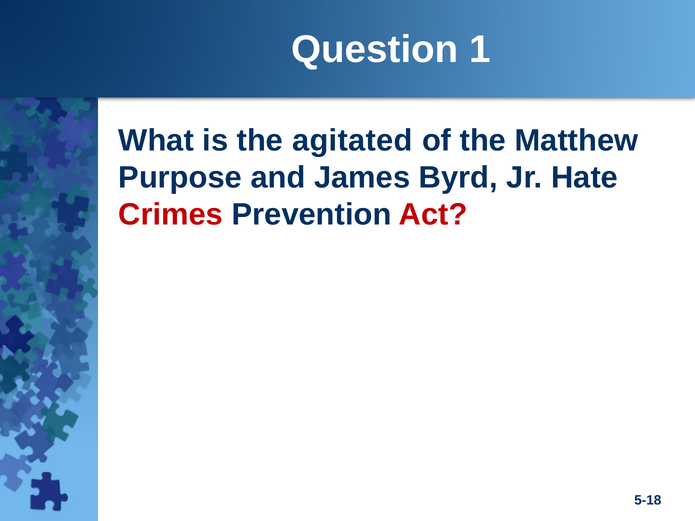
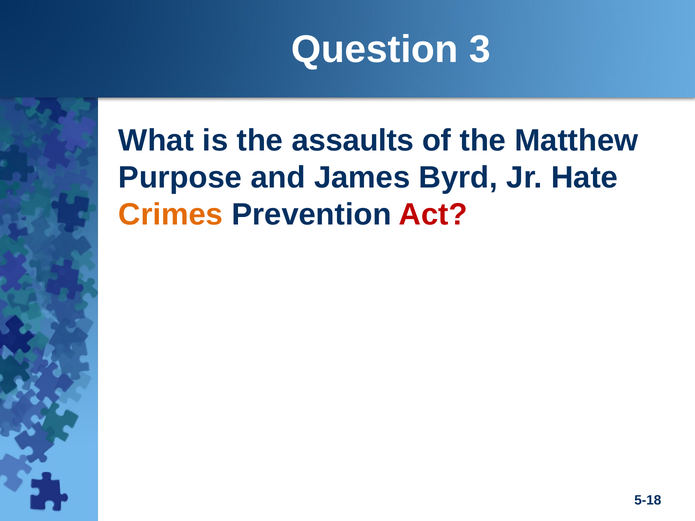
1: 1 -> 3
agitated: agitated -> assaults
Crimes colour: red -> orange
